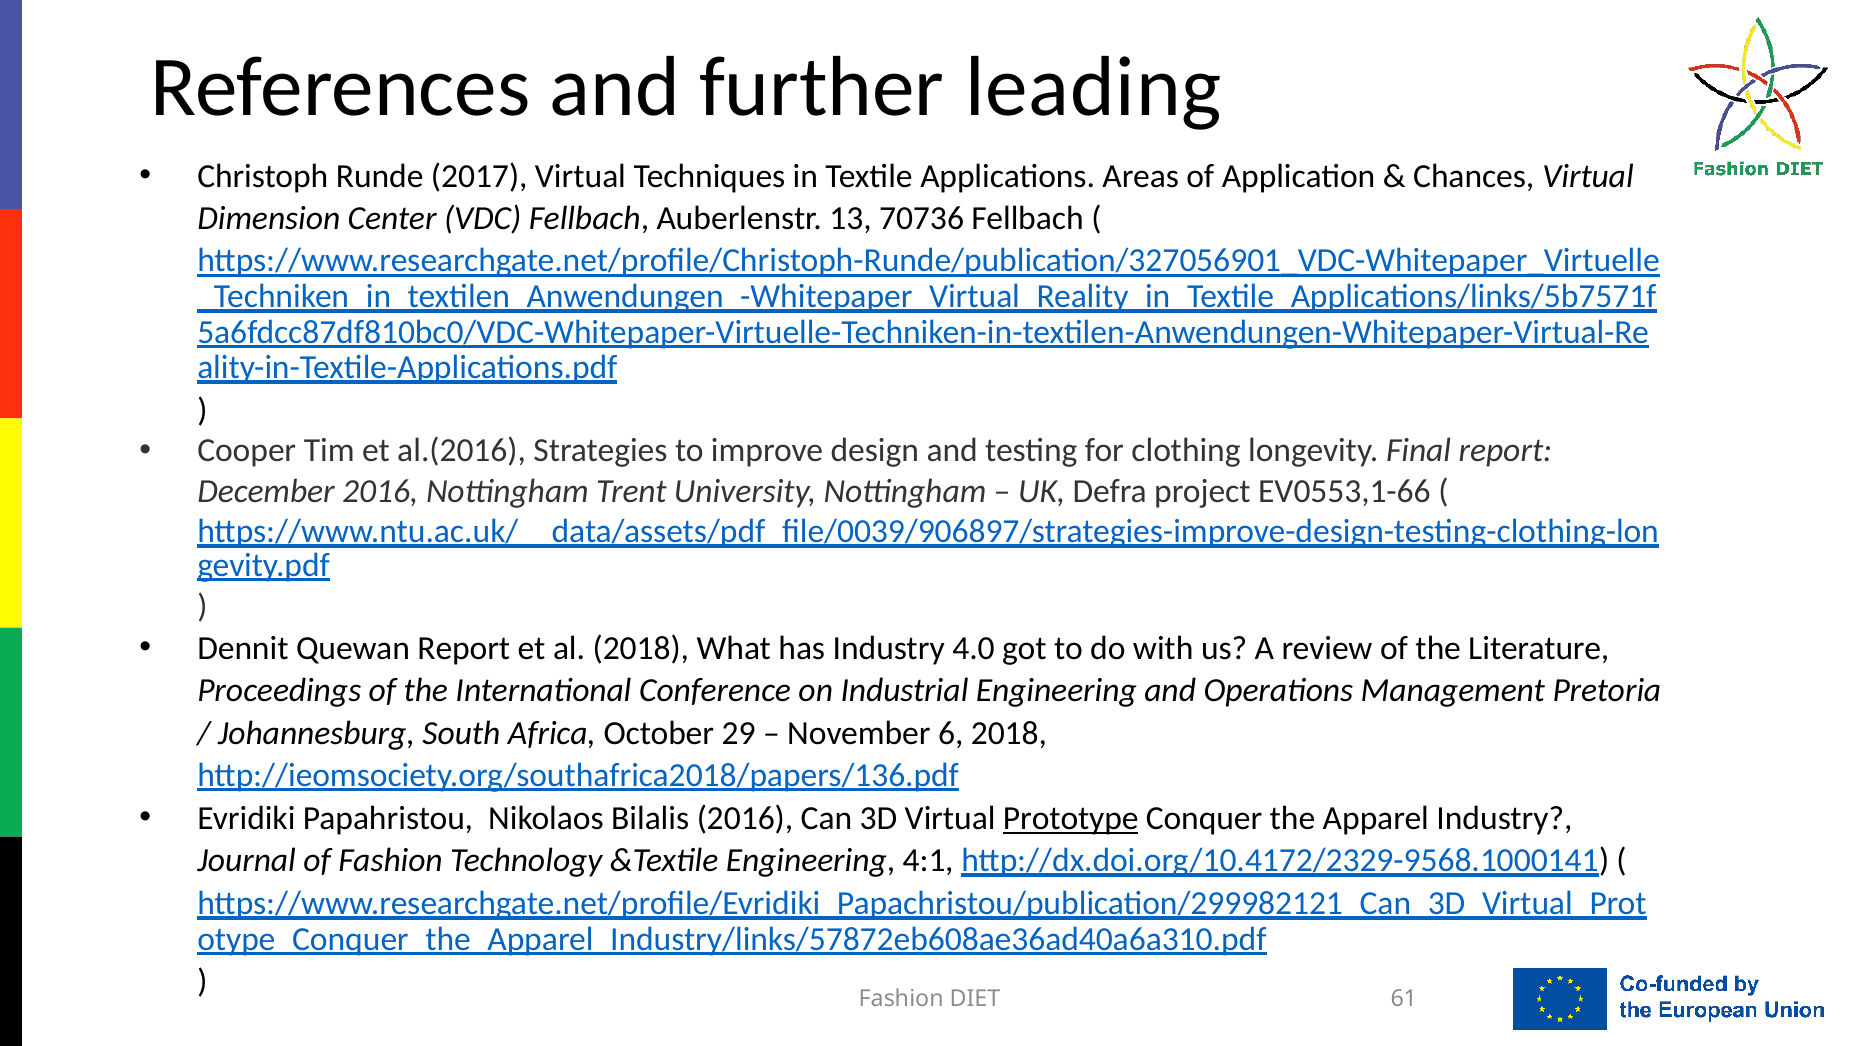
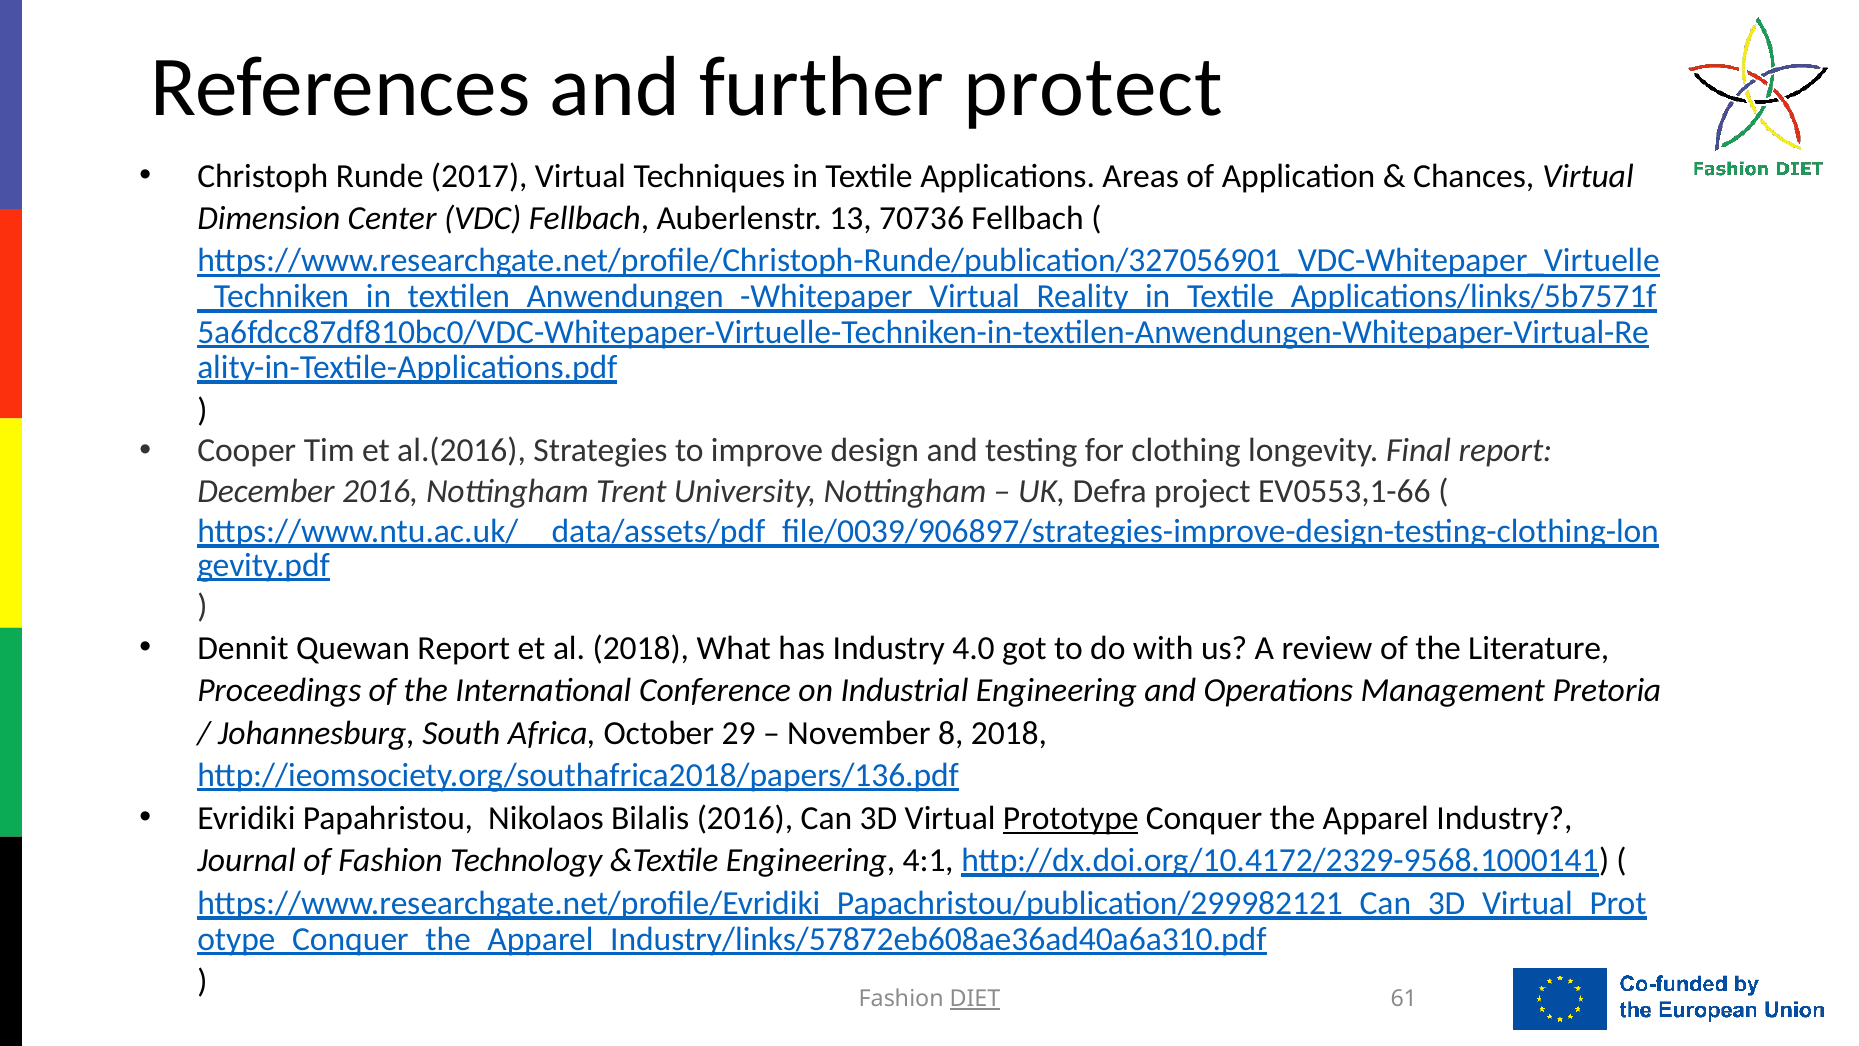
leading: leading -> protect
6: 6 -> 8
DIET underline: none -> present
